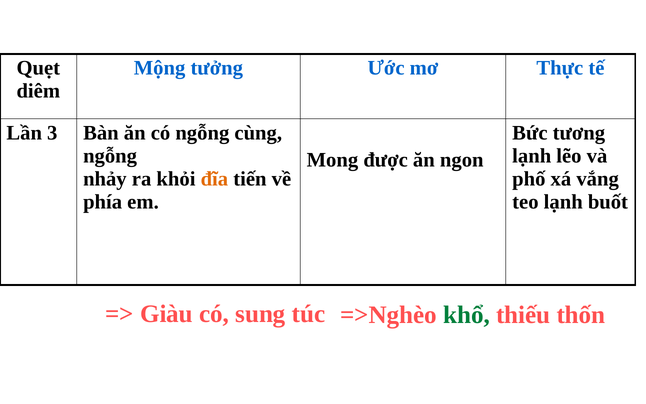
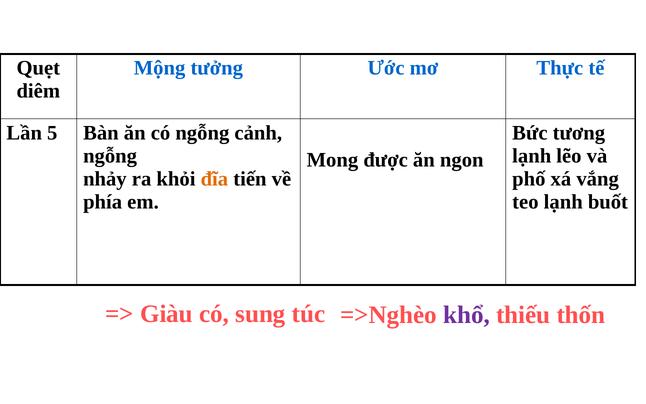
3: 3 -> 5
cùng: cùng -> cảnh
khổ colour: green -> purple
